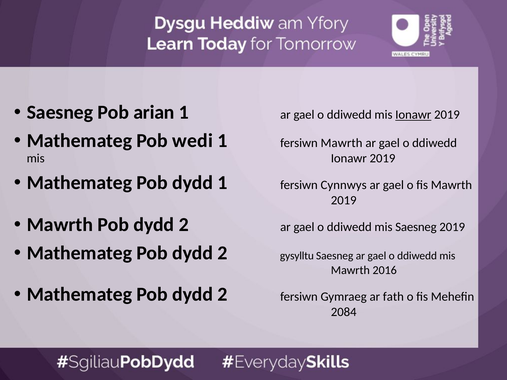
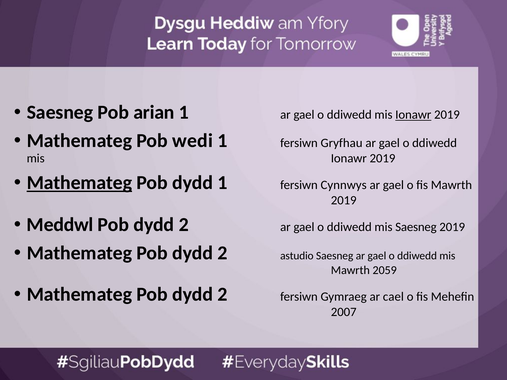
fersiwn Mawrth: Mawrth -> Gryfhau
Mathemateg at (79, 183) underline: none -> present
Mawrth at (60, 225): Mawrth -> Meddwl
gysylltu: gysylltu -> astudio
2016: 2016 -> 2059
fath: fath -> cael
2084: 2084 -> 2007
